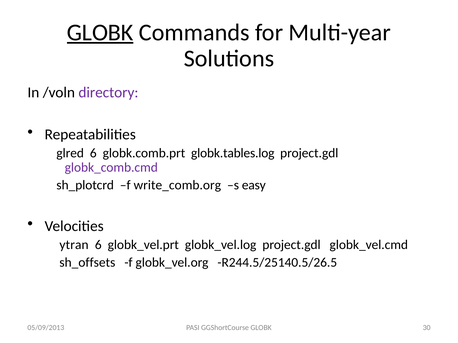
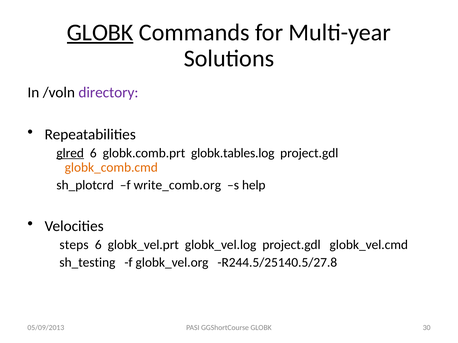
glred underline: none -> present
globk_comb.cmd colour: purple -> orange
easy: easy -> help
ytran: ytran -> steps
sh_offsets: sh_offsets -> sh_testing
R244.5/25140.5/26.5: R244.5/25140.5/26.5 -> R244.5/25140.5/27.8
